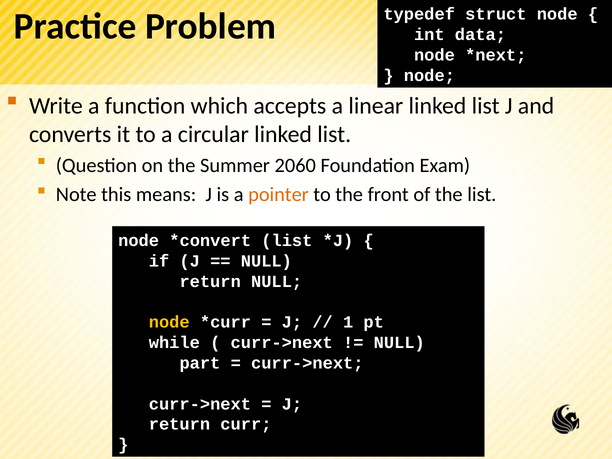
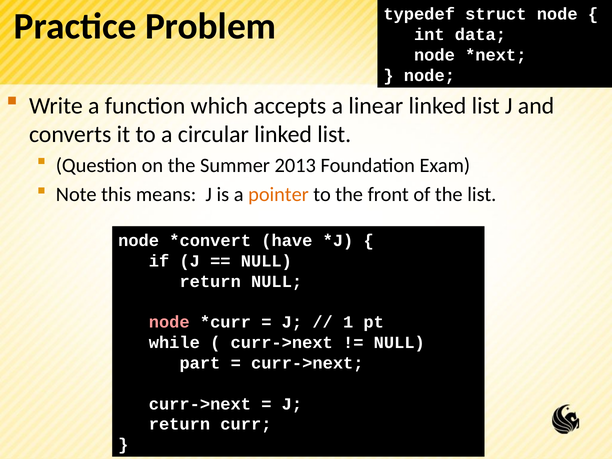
2060: 2060 -> 2013
list at (287, 241): list -> have
node at (169, 322) colour: yellow -> pink
